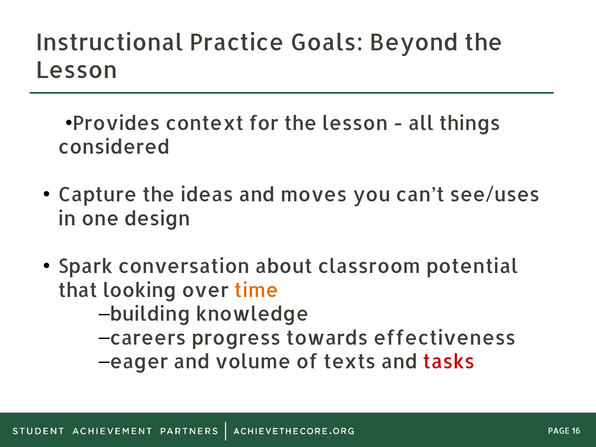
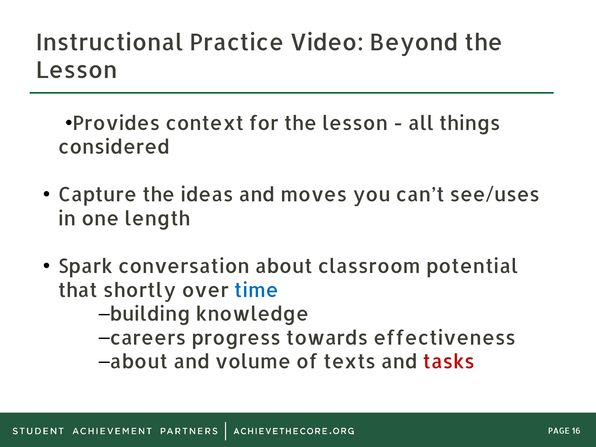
Goals: Goals -> Video
design: design -> length
looking: looking -> shortly
time colour: orange -> blue
eager at (139, 362): eager -> about
